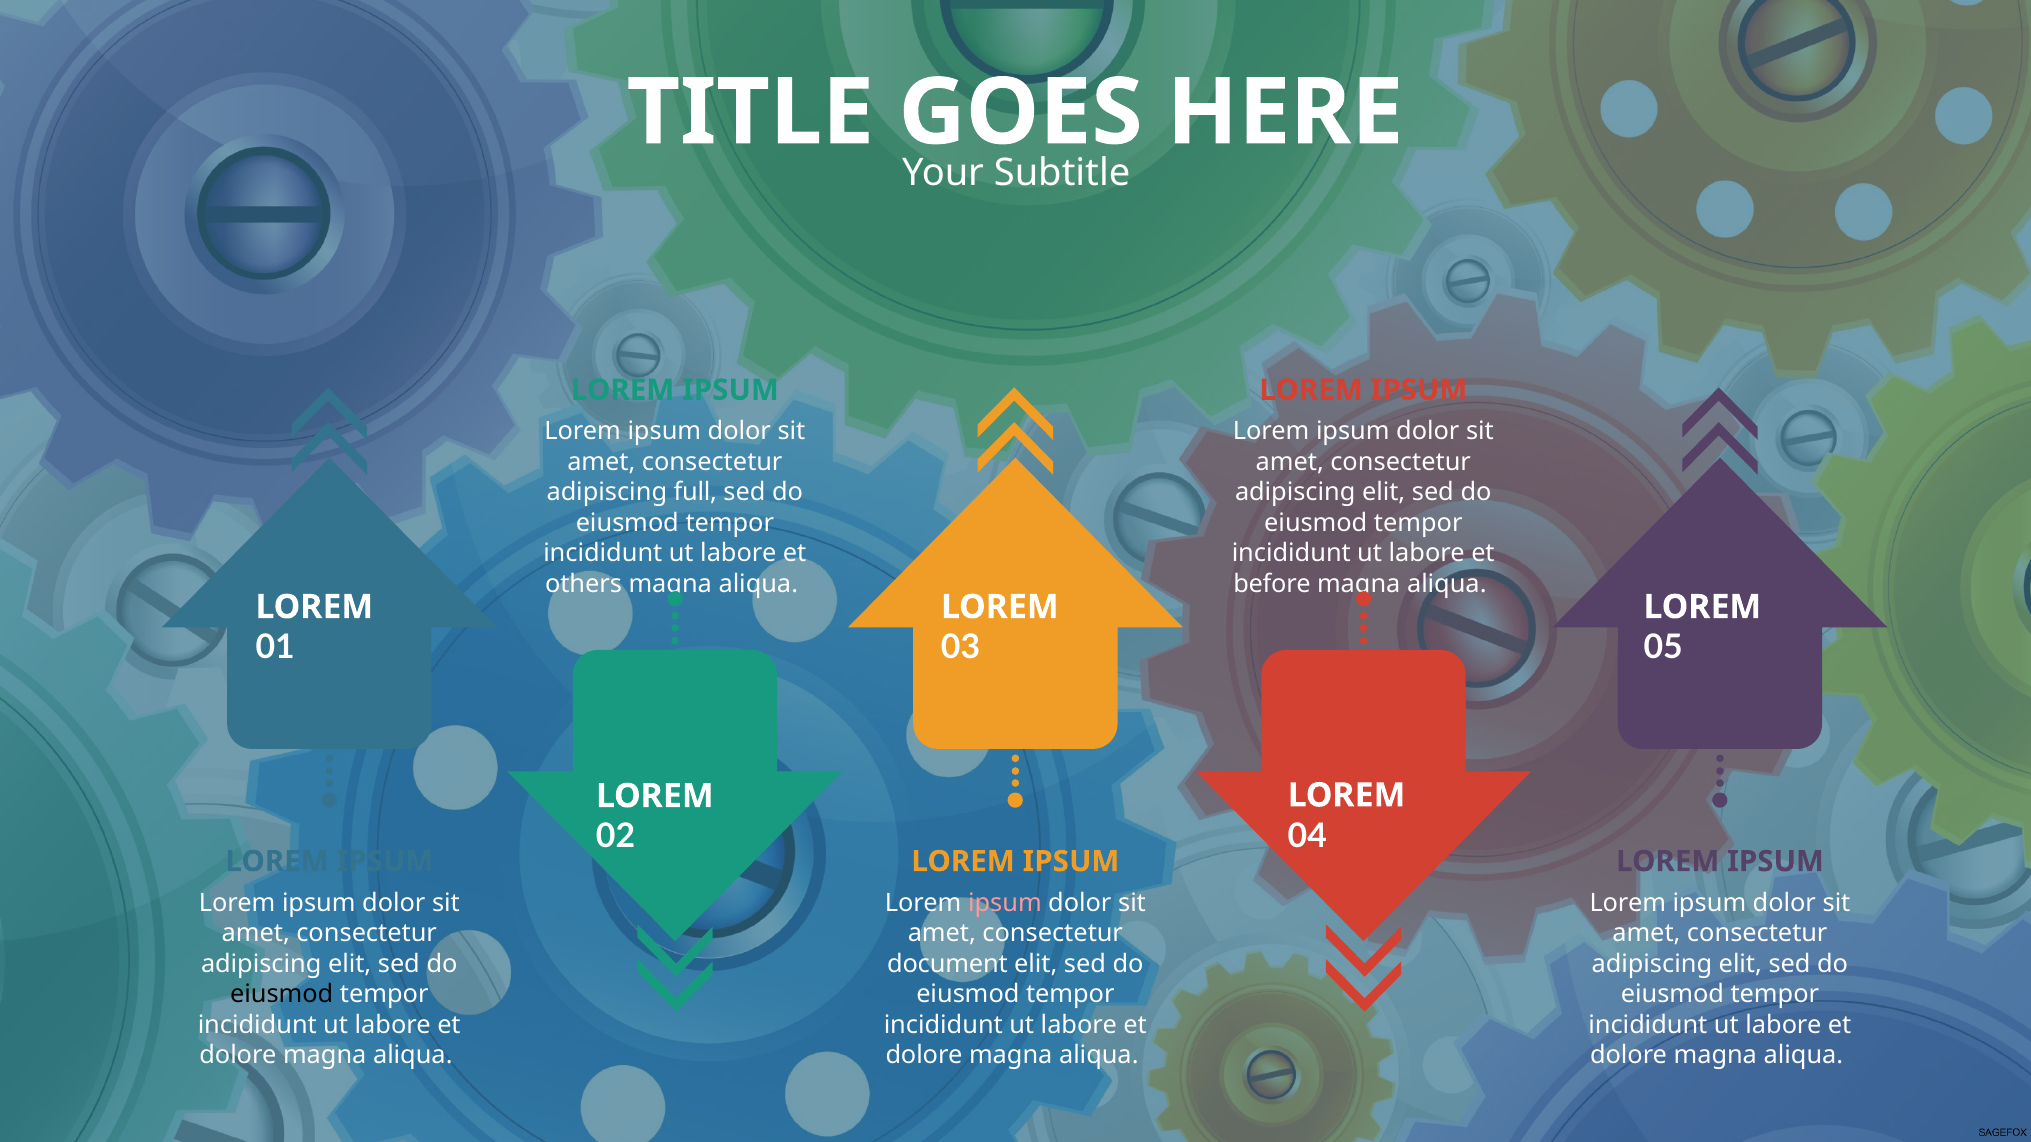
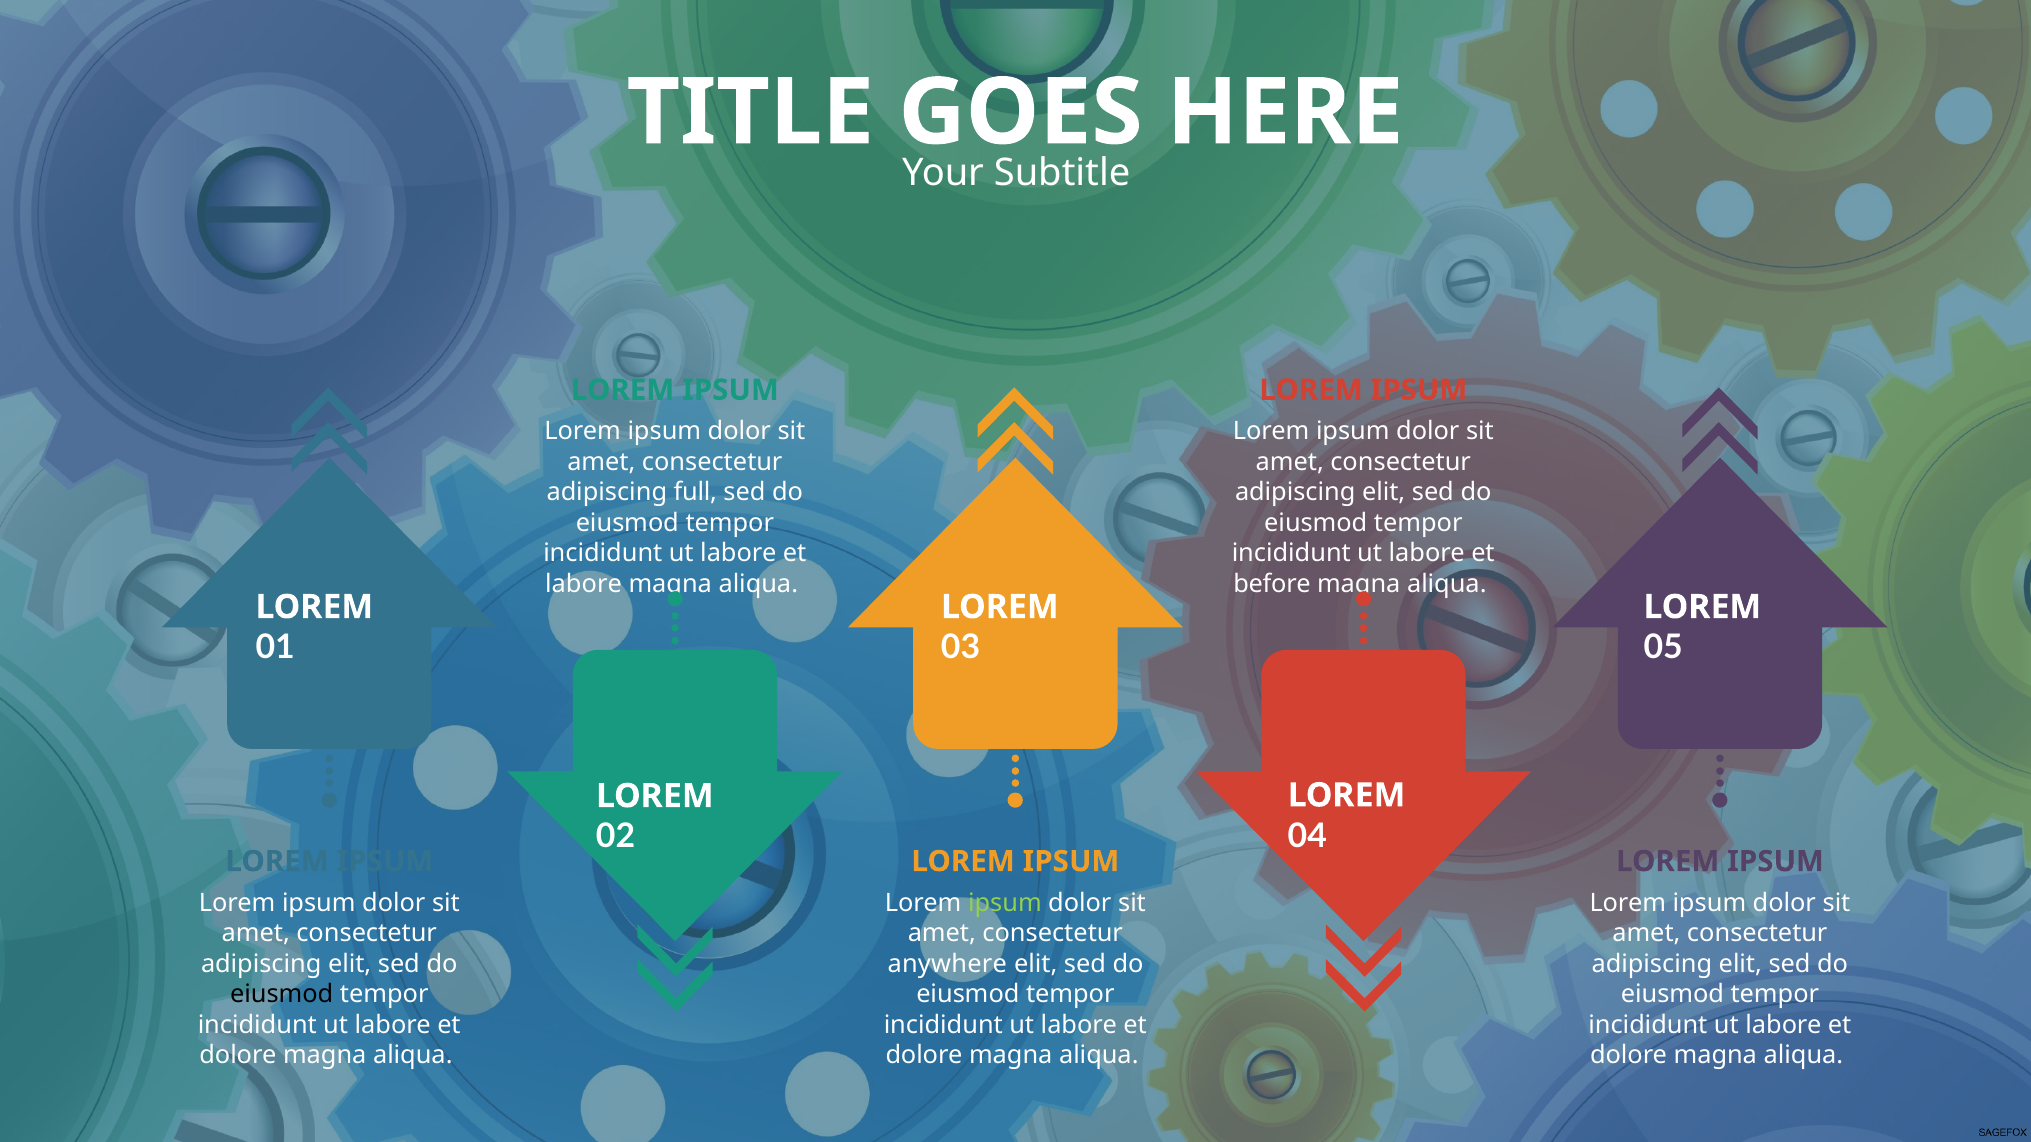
others at (583, 584): others -> labore
ipsum at (1005, 903) colour: pink -> light green
document: document -> anywhere
